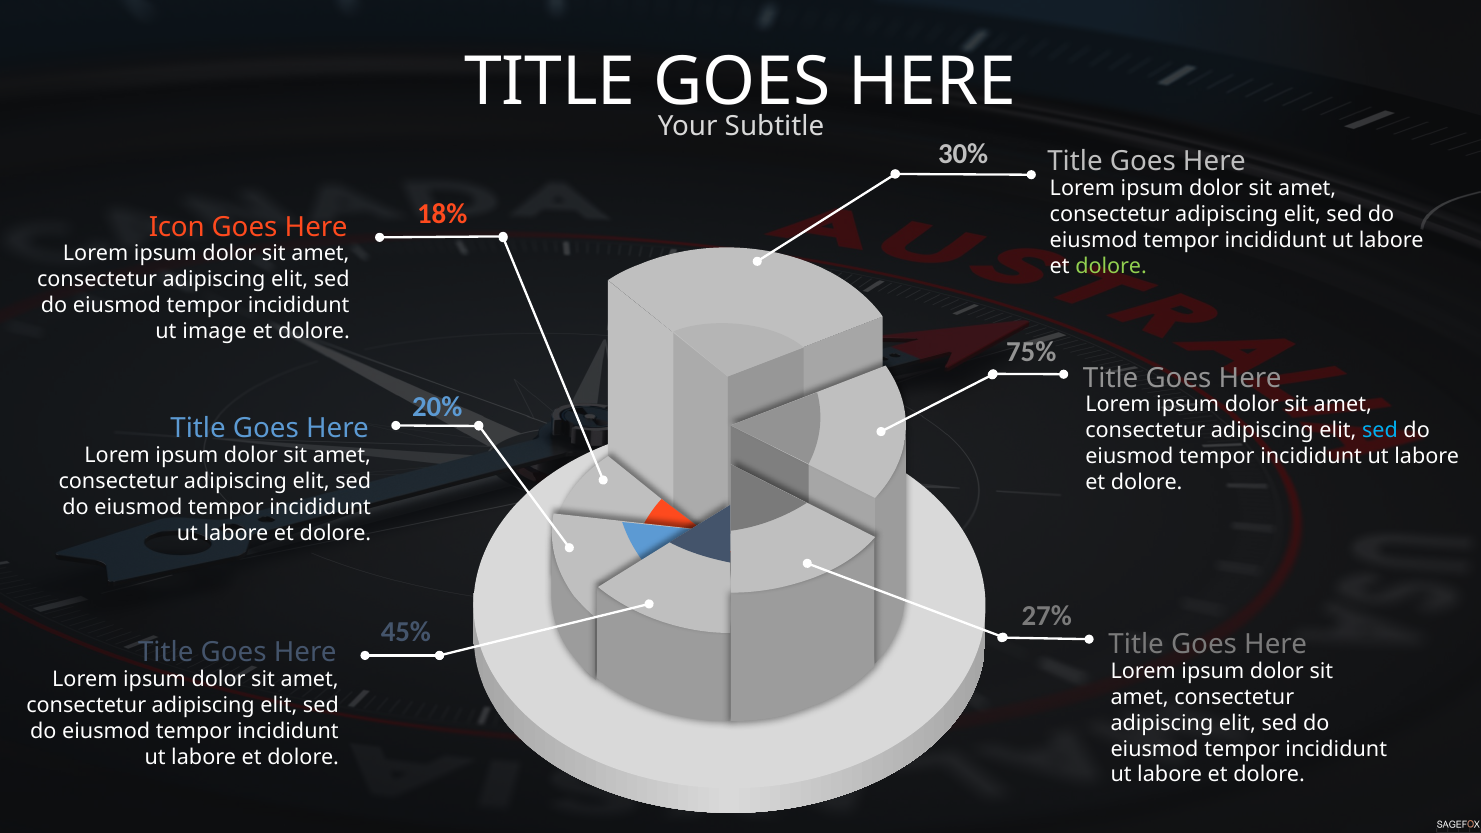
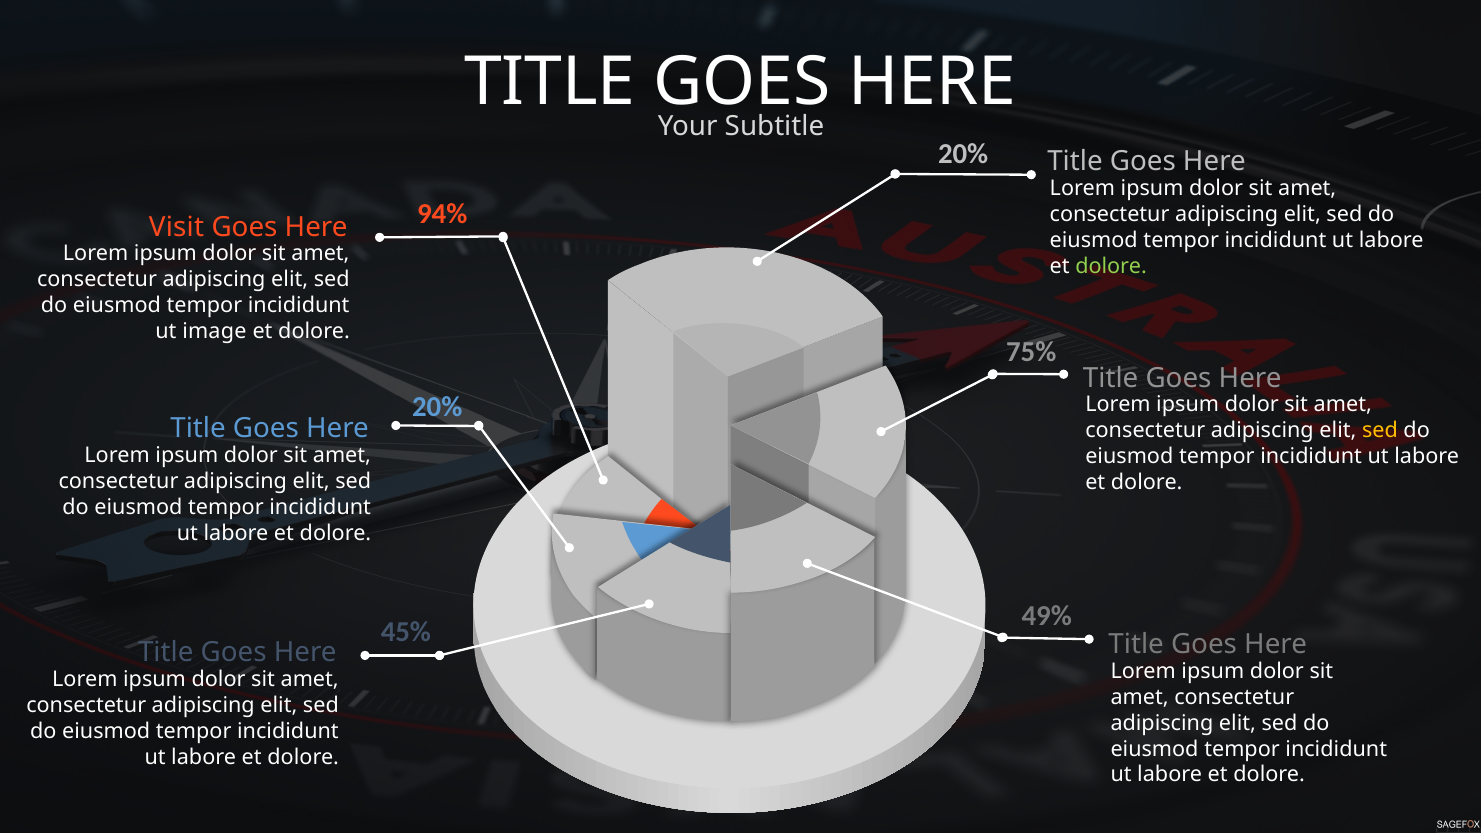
30% at (963, 154): 30% -> 20%
18%: 18% -> 94%
Icon: Icon -> Visit
sed at (1380, 431) colour: light blue -> yellow
27%: 27% -> 49%
